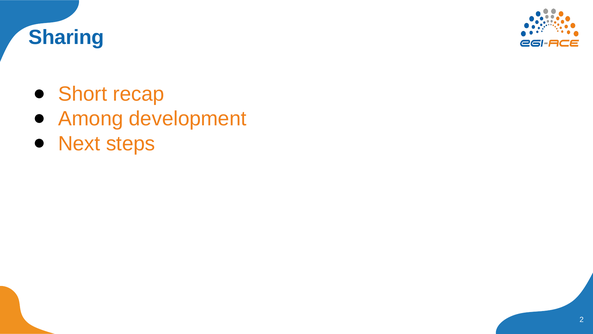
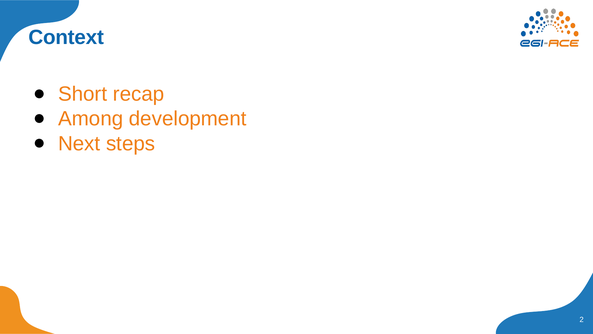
Sharing: Sharing -> Context
